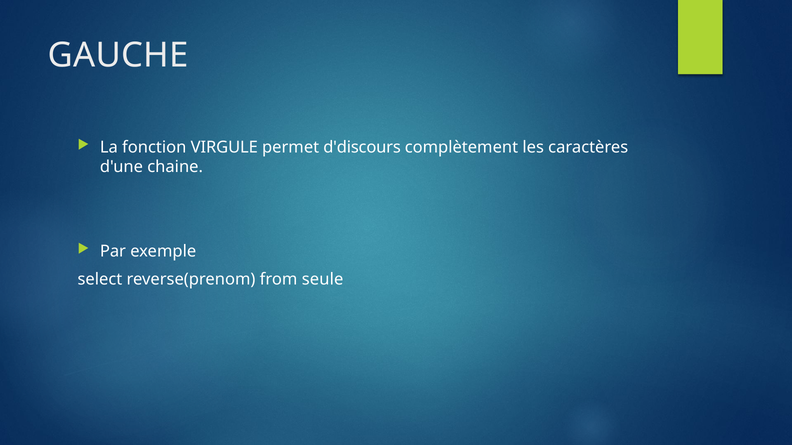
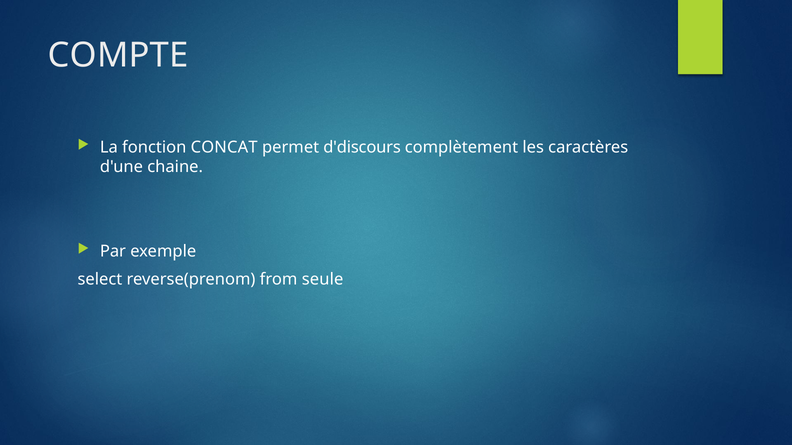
GAUCHE: GAUCHE -> COMPTE
VIRGULE: VIRGULE -> CONCAT
